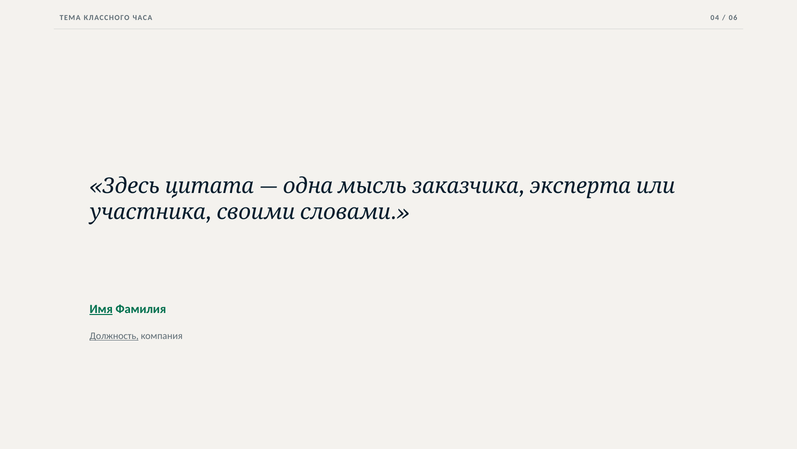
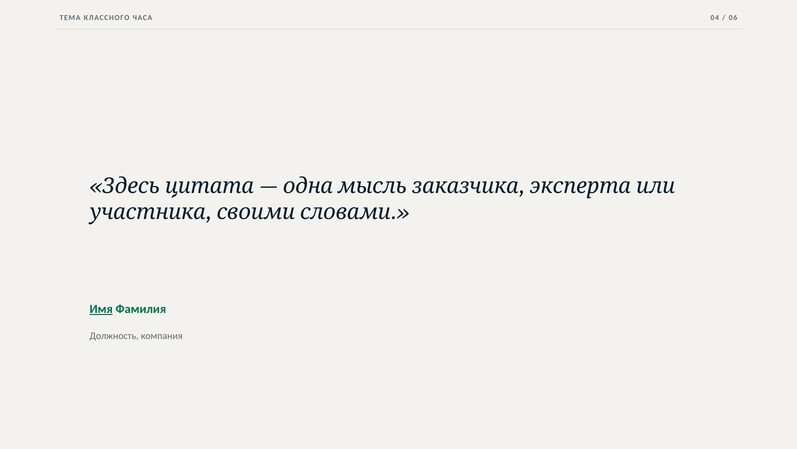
Должность underline: present -> none
